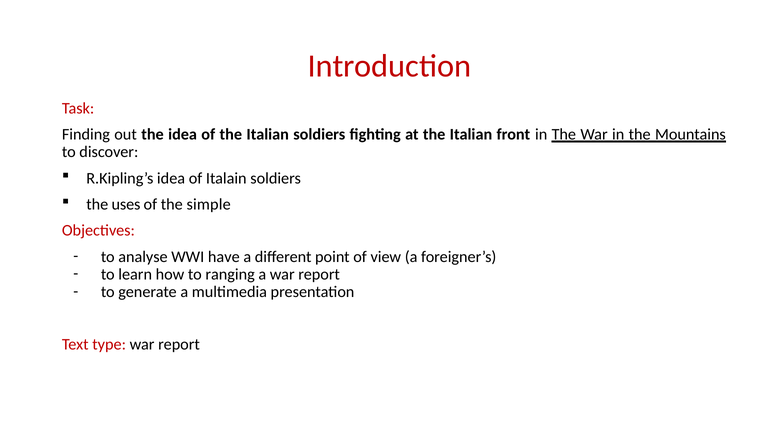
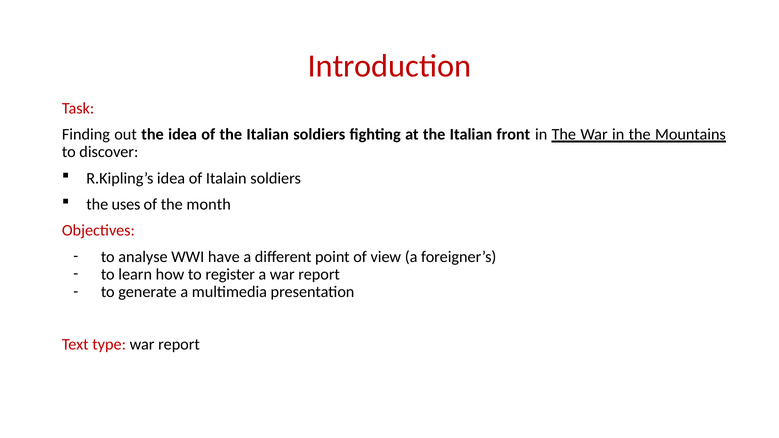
simple: simple -> month
ranging: ranging -> register
